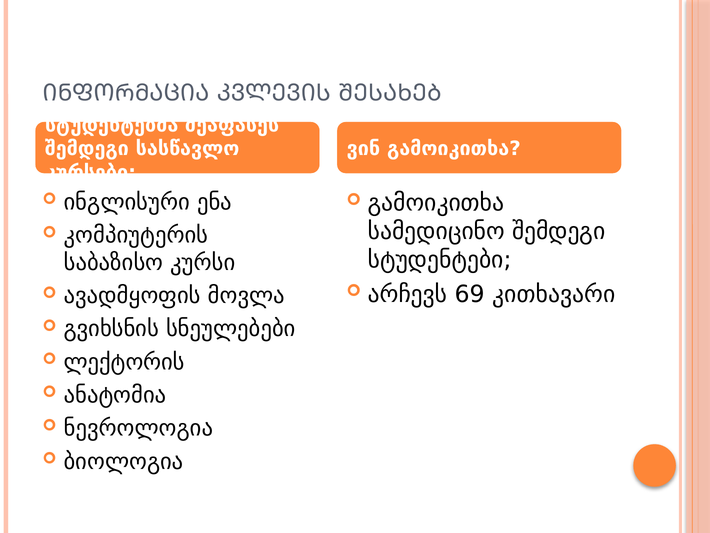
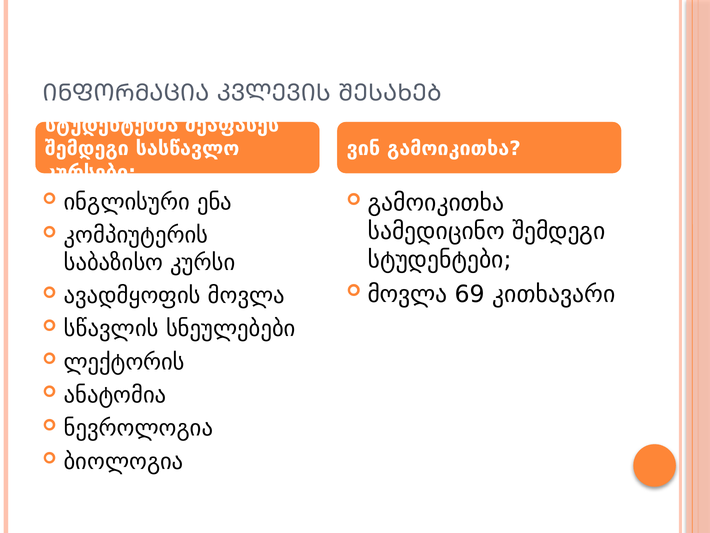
არჩევს at (408, 294): არჩევს -> მოვლა
გვიხსნის: გვიხსნის -> სწავლის
